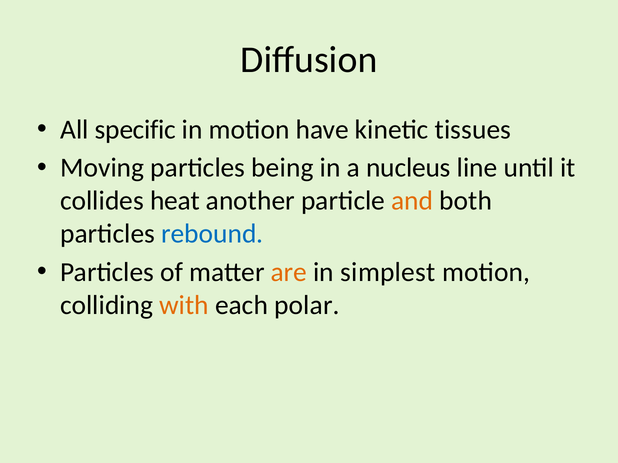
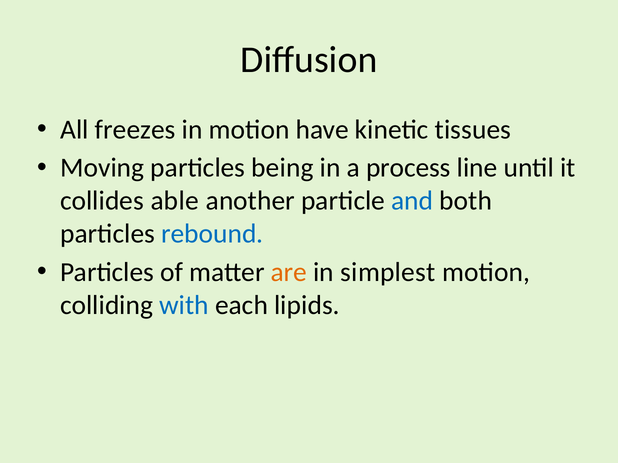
specific: specific -> freezes
nucleus: nucleus -> process
heat: heat -> able
and colour: orange -> blue
with colour: orange -> blue
polar: polar -> lipids
